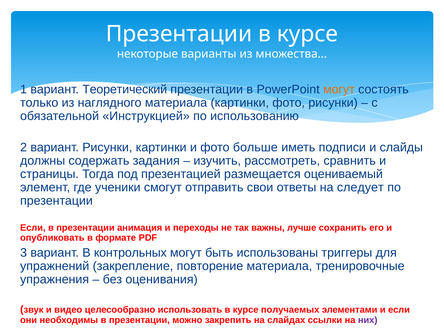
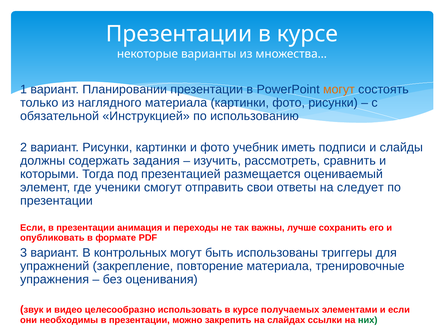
Теоретический: Теоретический -> Планировании
больше: больше -> учебник
страницы: страницы -> которыми
них colour: purple -> green
